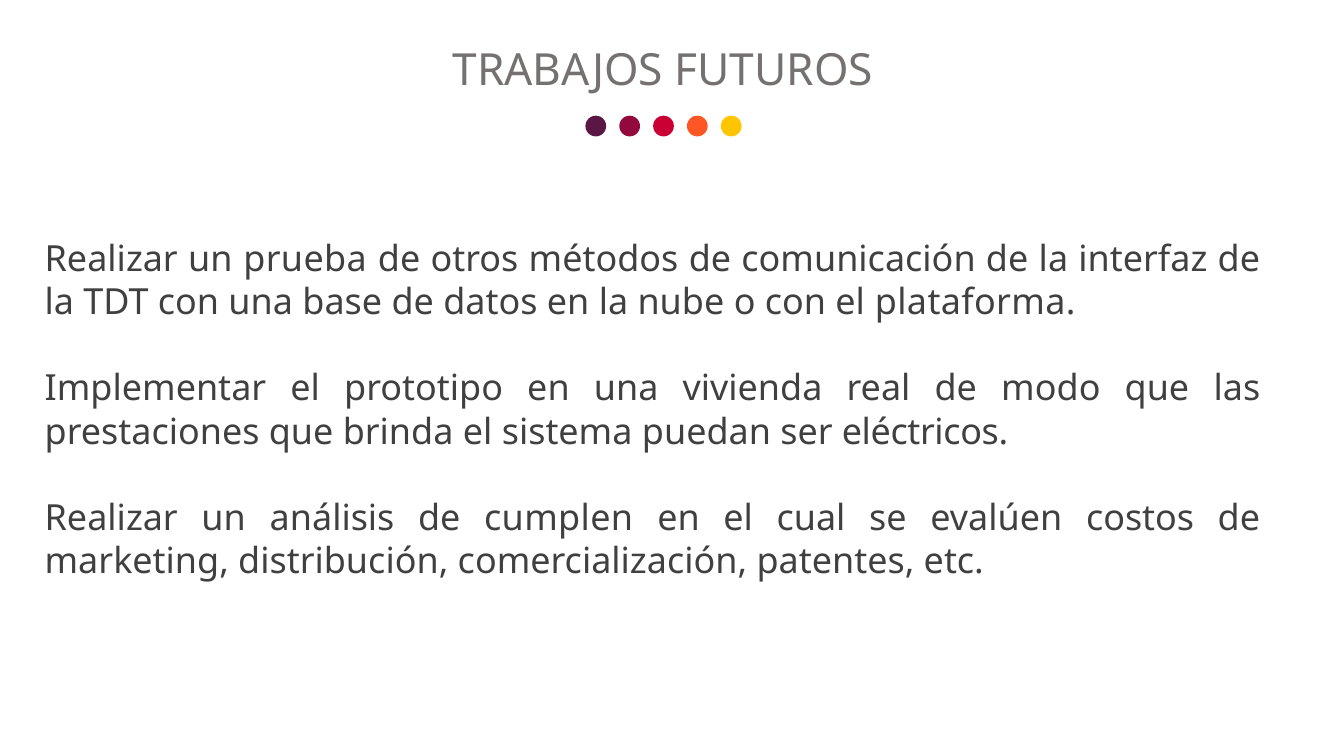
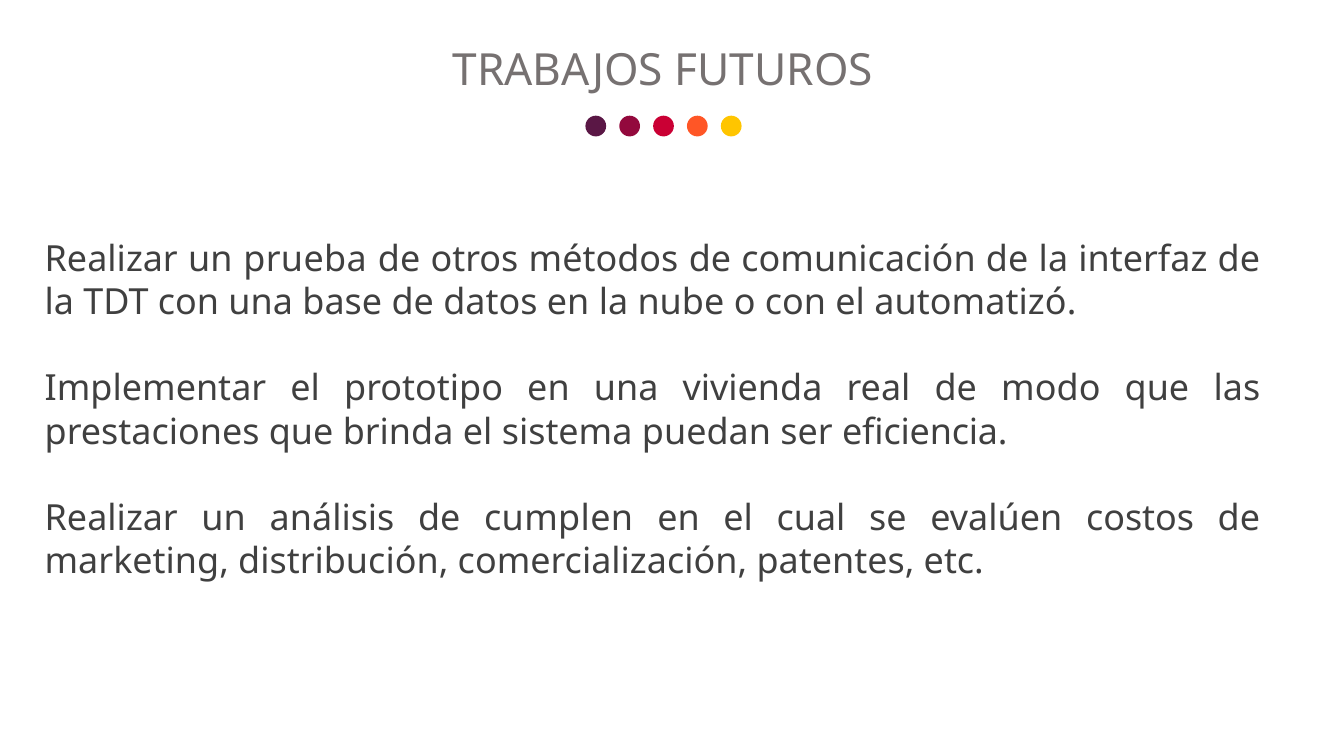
plataforma: plataforma -> automatizó
eléctricos: eléctricos -> eficiencia
